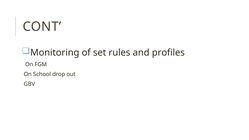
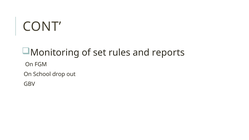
profiles: profiles -> reports
